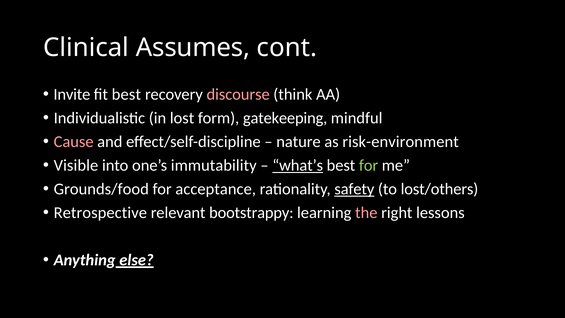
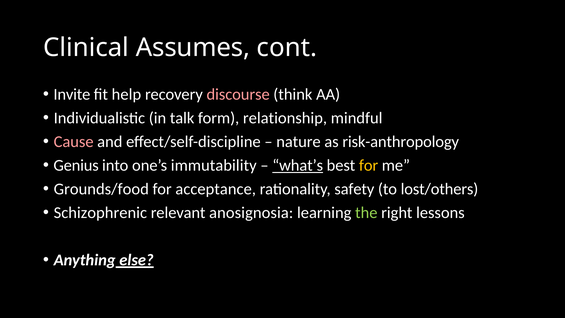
fit best: best -> help
lost: lost -> talk
gatekeeping: gatekeeping -> relationship
risk-environment: risk-environment -> risk-anthropology
Visible: Visible -> Genius
for at (369, 165) colour: light green -> yellow
safety underline: present -> none
Retrospective: Retrospective -> Schizophrenic
bootstrappy: bootstrappy -> anosignosia
the colour: pink -> light green
